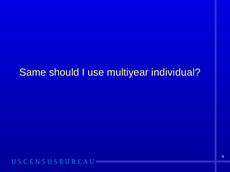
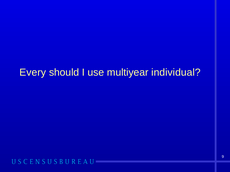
Same: Same -> Every
